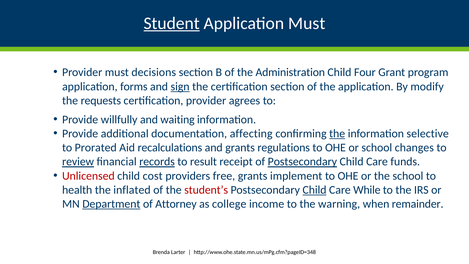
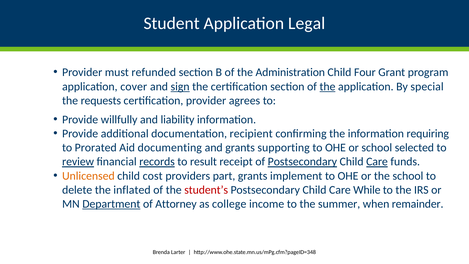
Student underline: present -> none
Application Must: Must -> Legal
decisions: decisions -> refunded
forms: forms -> cover
the at (327, 86) underline: none -> present
modify: modify -> special
waiting: waiting -> liability
affecting: affecting -> recipient
the at (337, 134) underline: present -> none
selective: selective -> requiring
recalculations: recalculations -> documenting
regulations: regulations -> supporting
changes: changes -> selected
Care at (377, 162) underline: none -> present
Unlicensed colour: red -> orange
free: free -> part
health: health -> delete
Child at (314, 190) underline: present -> none
warning: warning -> summer
